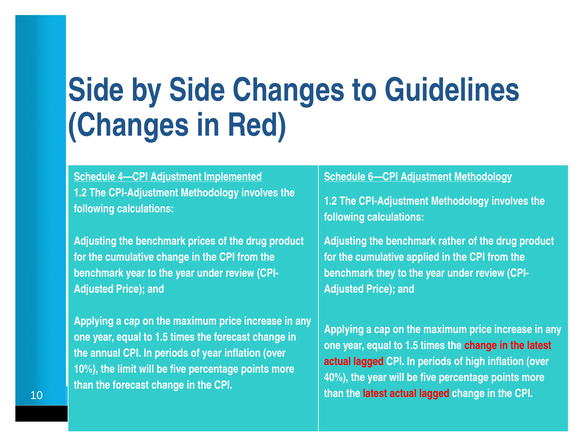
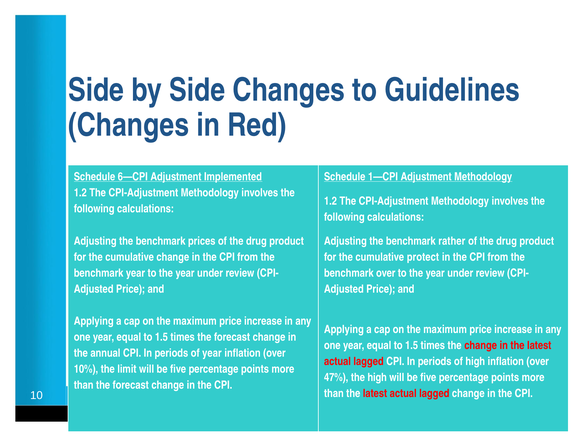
4—CPI: 4—CPI -> 6—CPI
6—CPI: 6—CPI -> 1—CPI
applied: applied -> protect
benchmark they: they -> over
40%: 40% -> 47%
year at (377, 378): year -> high
